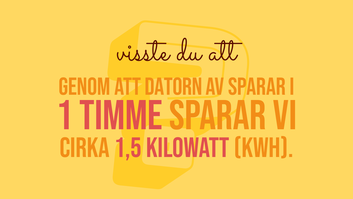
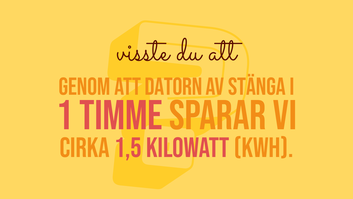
av sparar: sparar -> stänga
